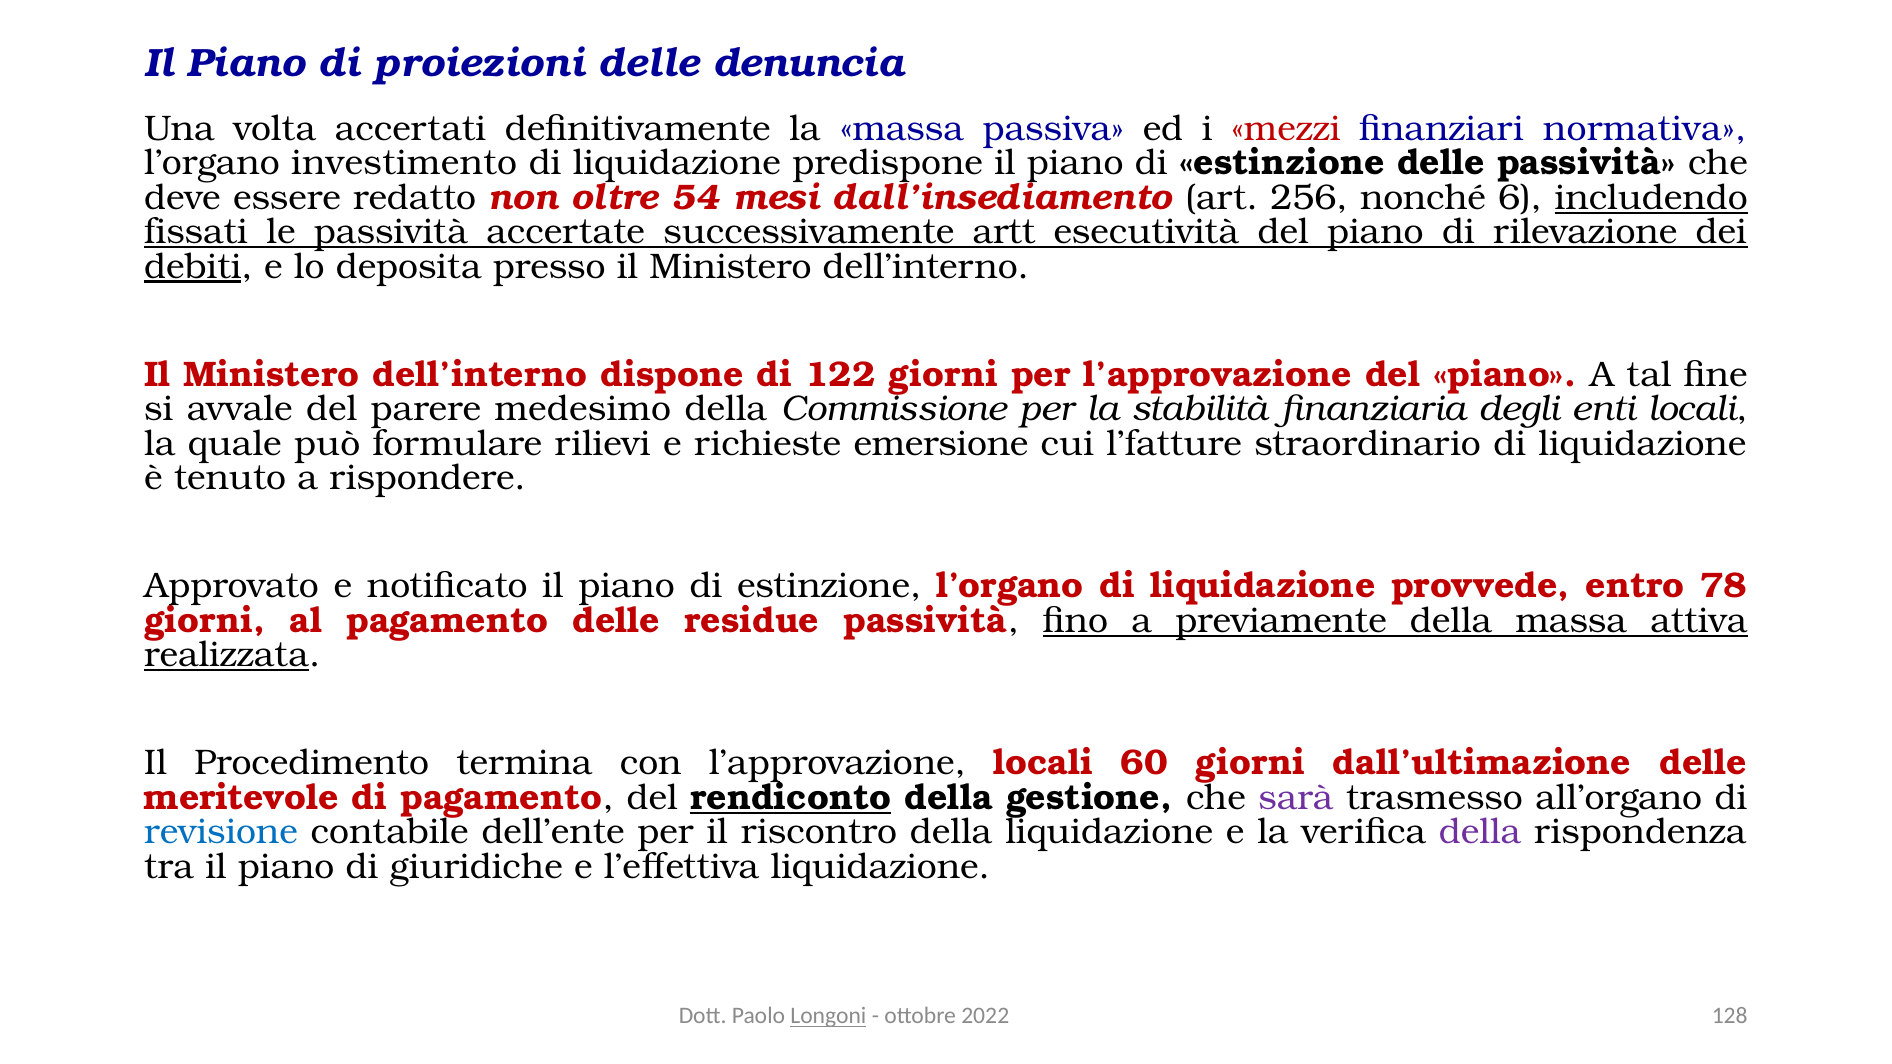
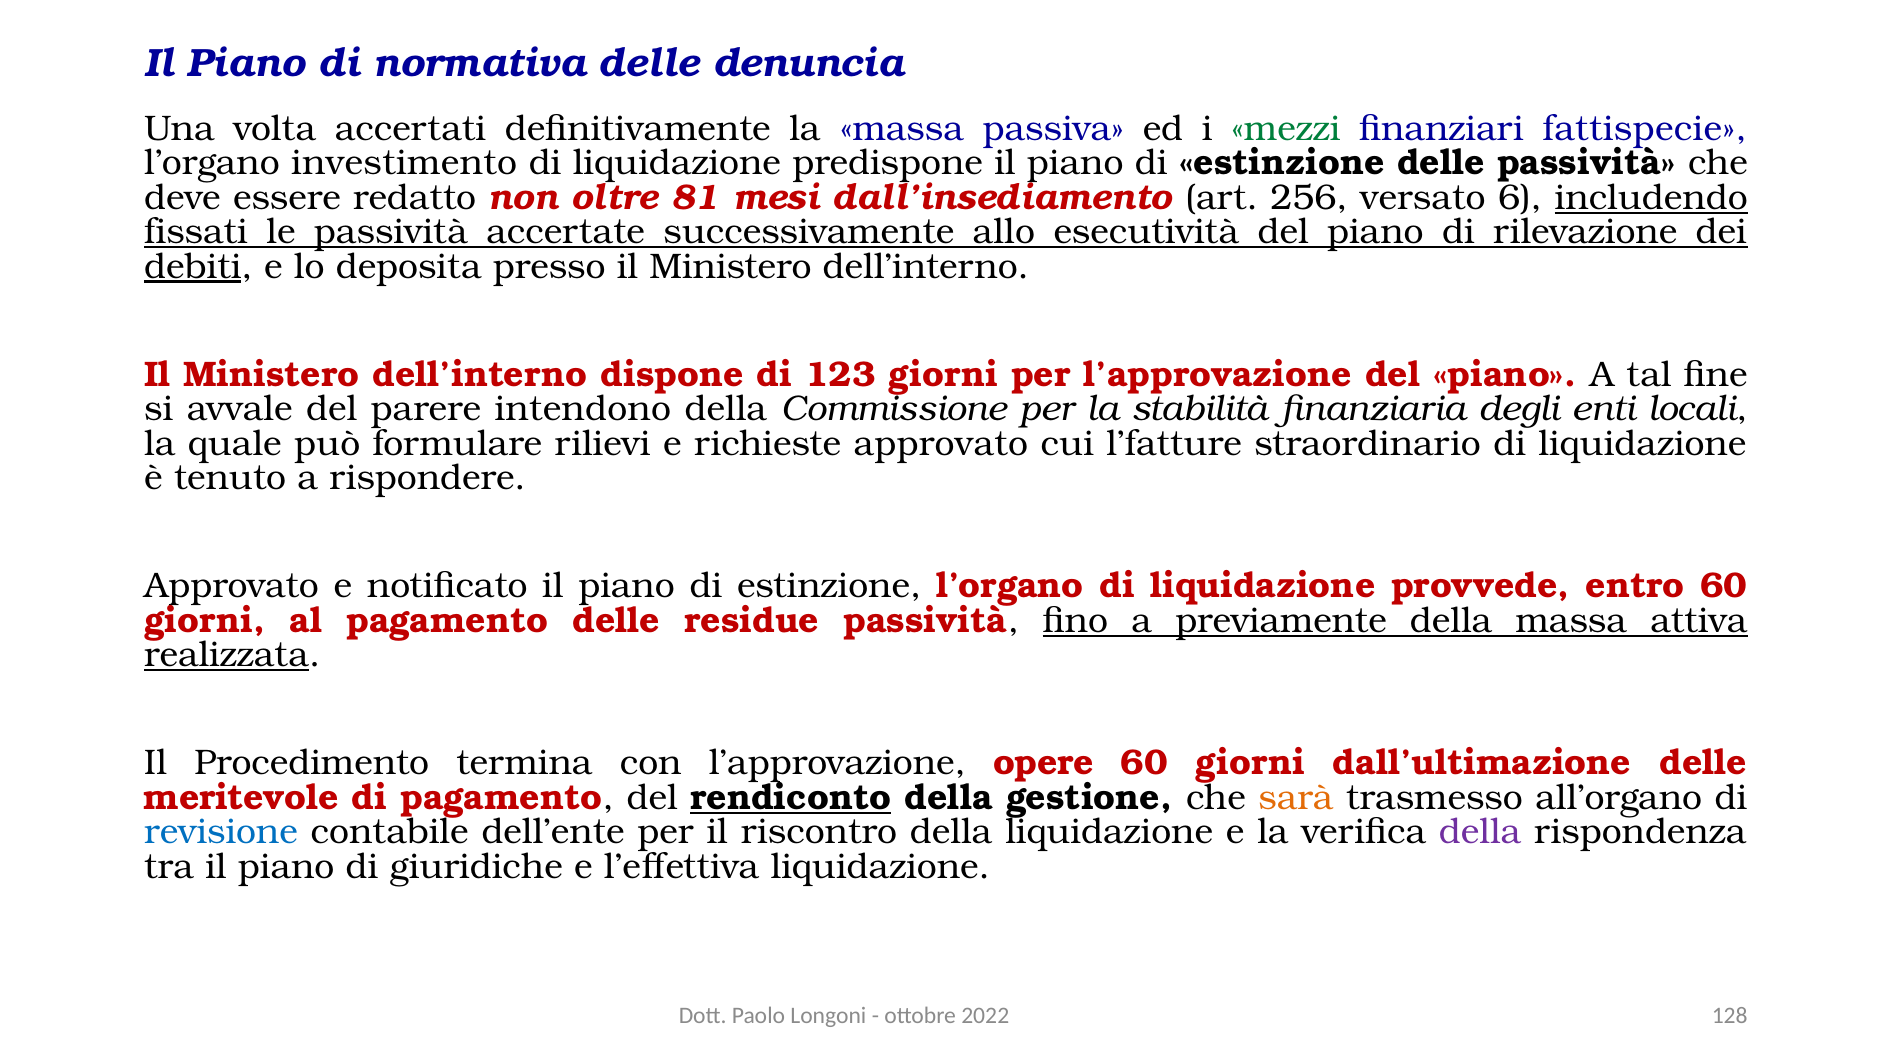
proiezioni: proiezioni -> normativa
mezzi colour: red -> green
normativa: normativa -> fattispecie
54: 54 -> 81
nonché: nonché -> versato
artt: artt -> allo
122: 122 -> 123
medesimo: medesimo -> intendono
richieste emersione: emersione -> approvato
entro 78: 78 -> 60
l’approvazione locali: locali -> opere
sarà colour: purple -> orange
Longoni underline: present -> none
